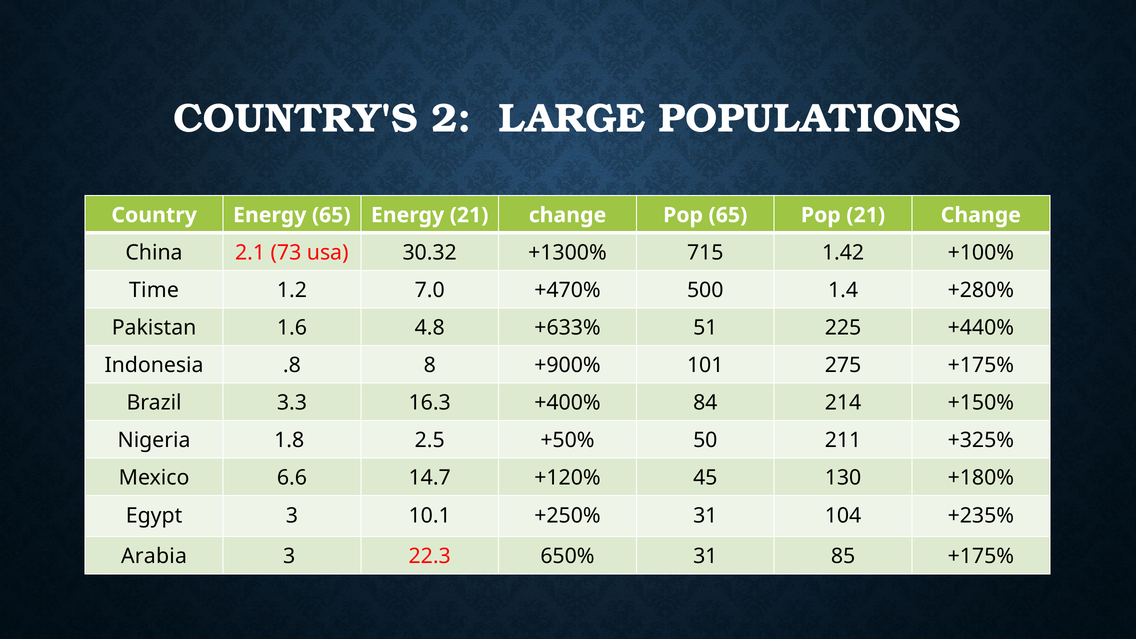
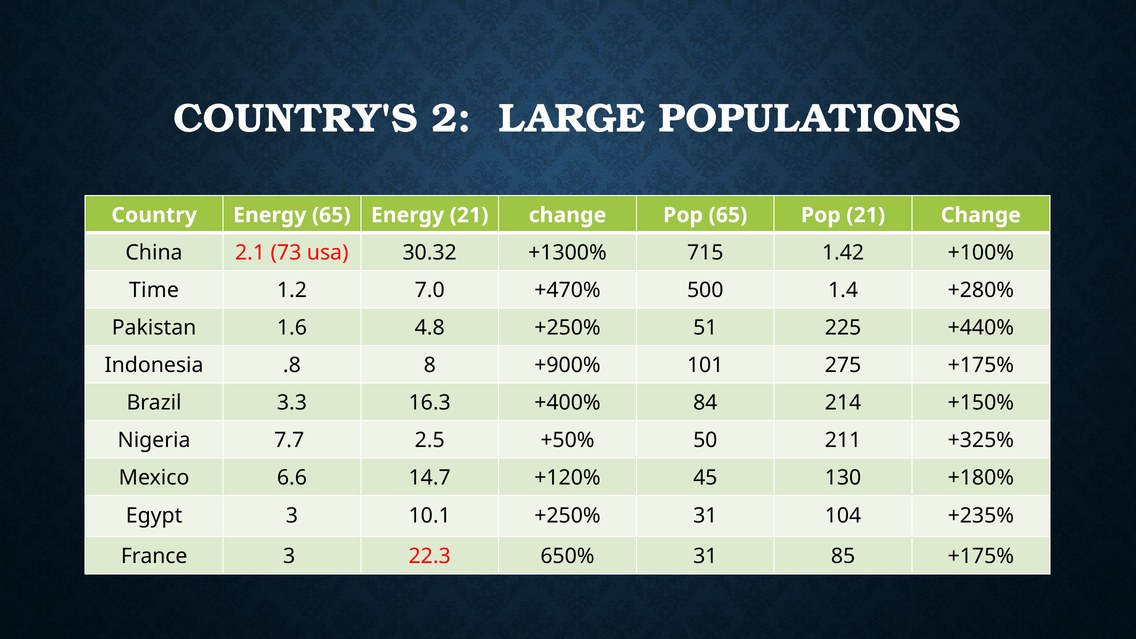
4.8 +633%: +633% -> +250%
1.8: 1.8 -> 7.7
Arabia: Arabia -> France
